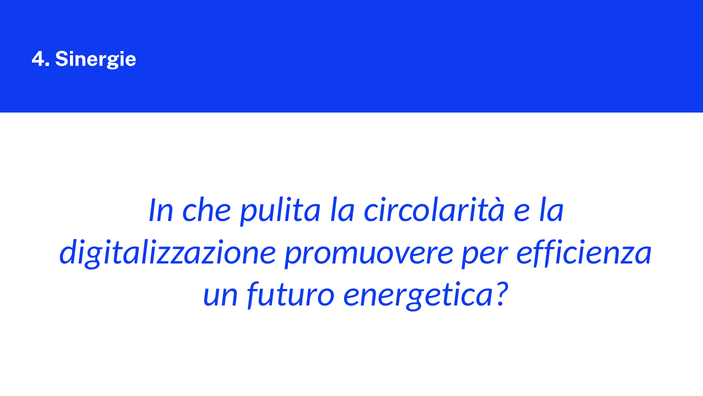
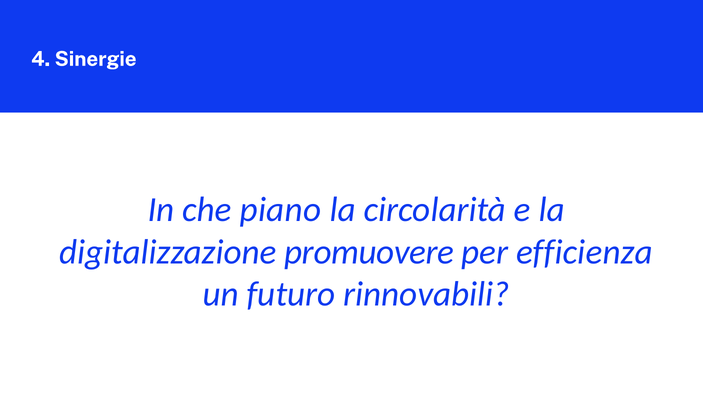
pulita: pulita -> piano
energetica: energetica -> rinnovabili
